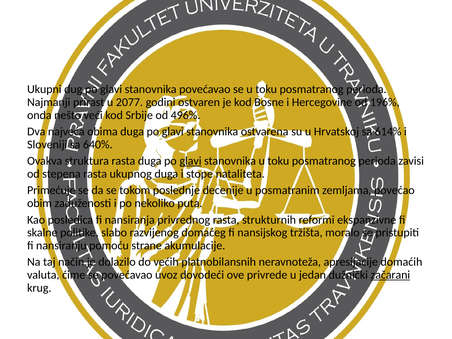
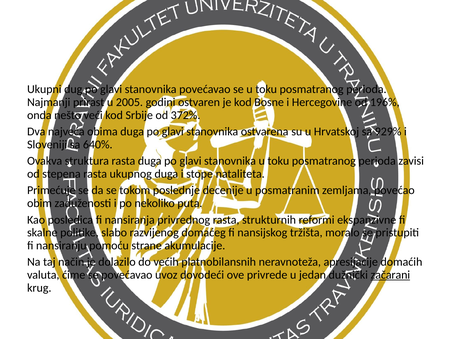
2077: 2077 -> 2005
496%: 496% -> 372%
614%: 614% -> 929%
glavi at (191, 161) underline: present -> none
